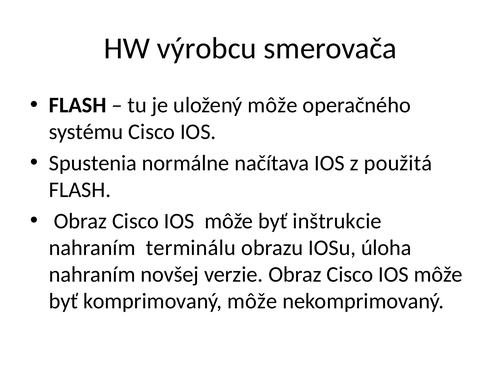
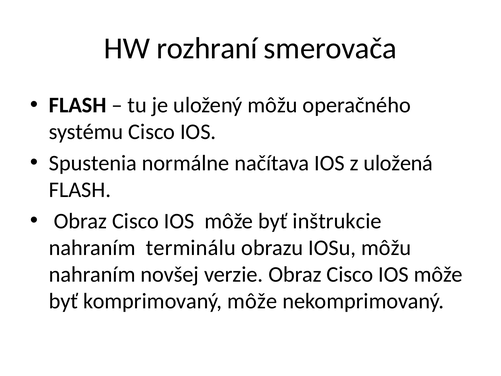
výrobcu: výrobcu -> rozhraní
uložený môže: môže -> môžu
použitá: použitá -> uložená
IOSu úloha: úloha -> môžu
